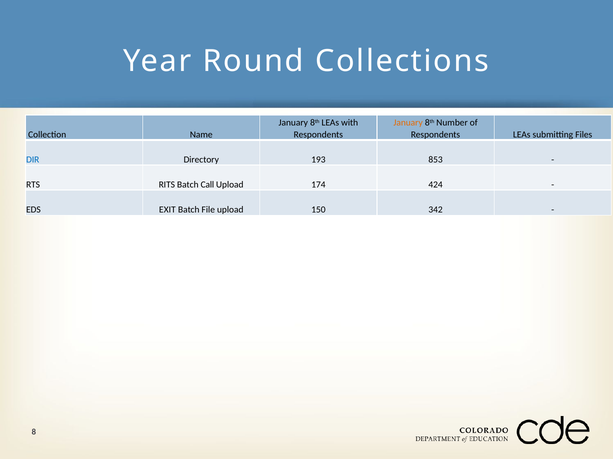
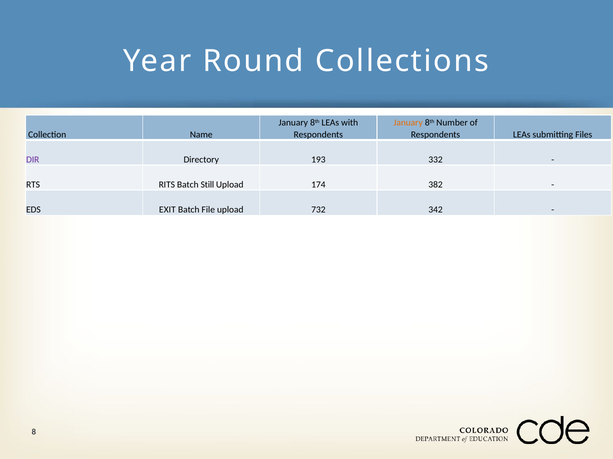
DIR colour: blue -> purple
853: 853 -> 332
Call: Call -> Still
424: 424 -> 382
150: 150 -> 732
